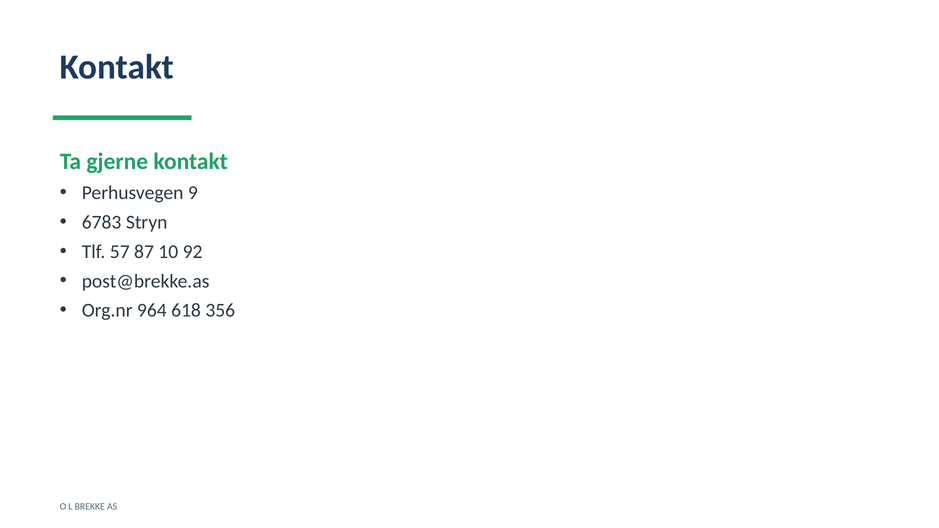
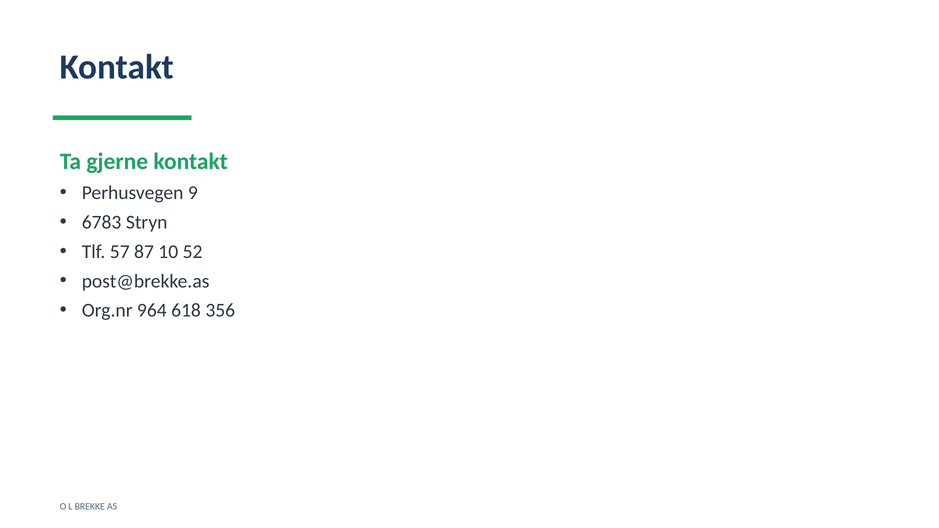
92: 92 -> 52
